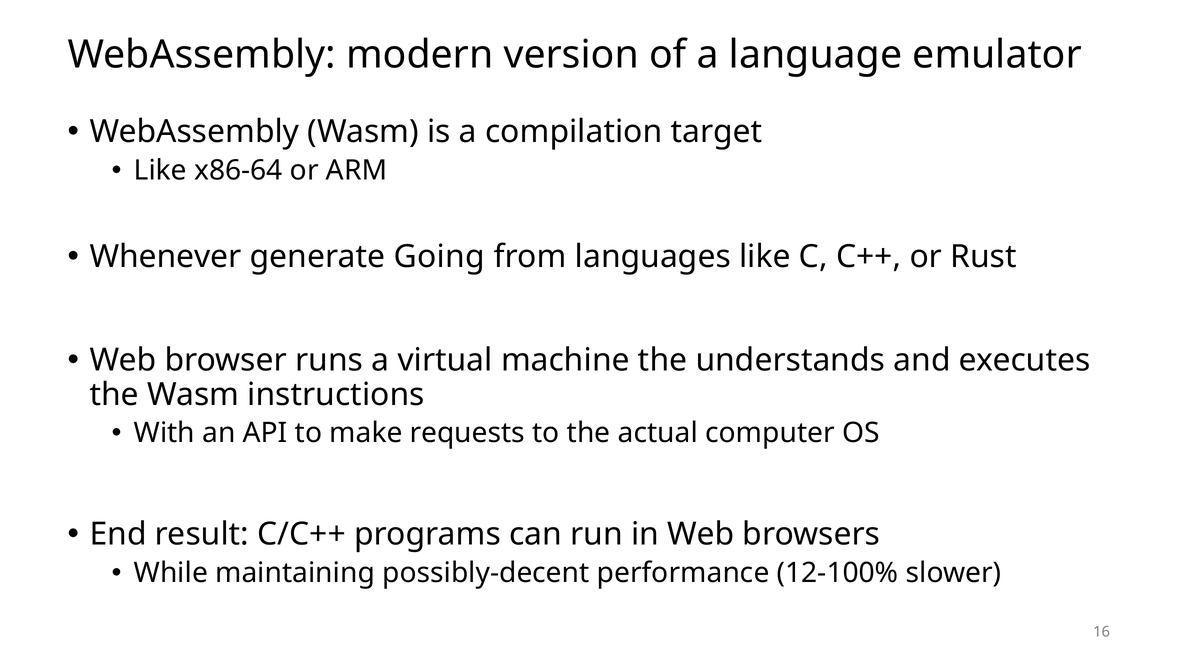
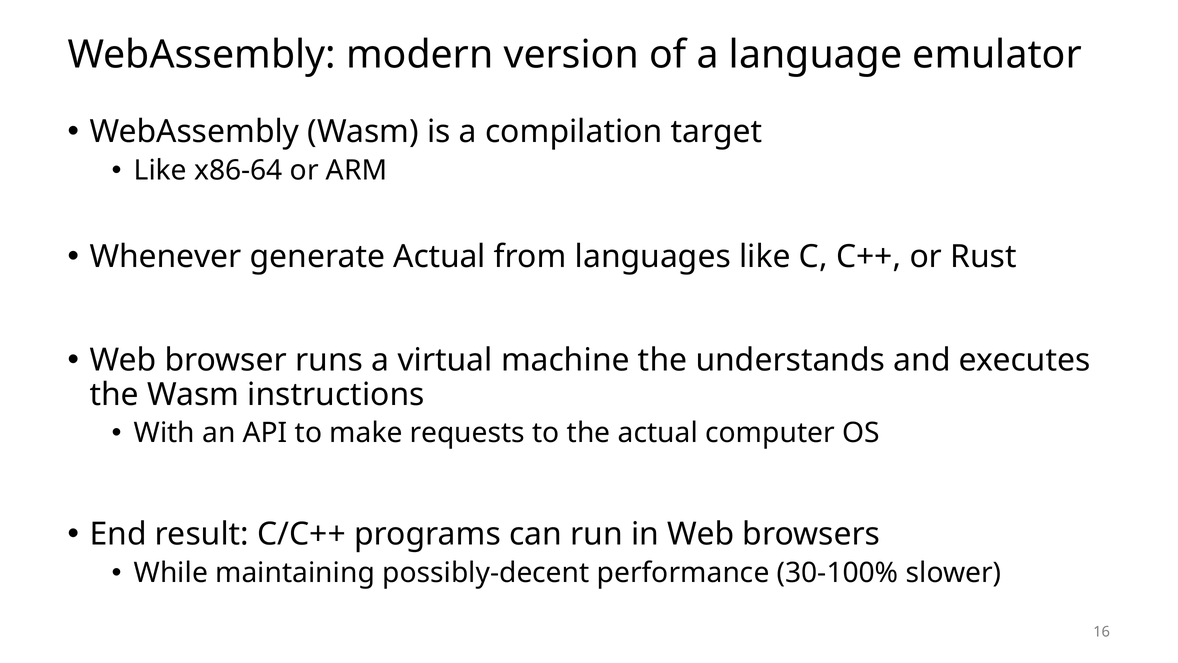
generate Going: Going -> Actual
12-100%: 12-100% -> 30-100%
